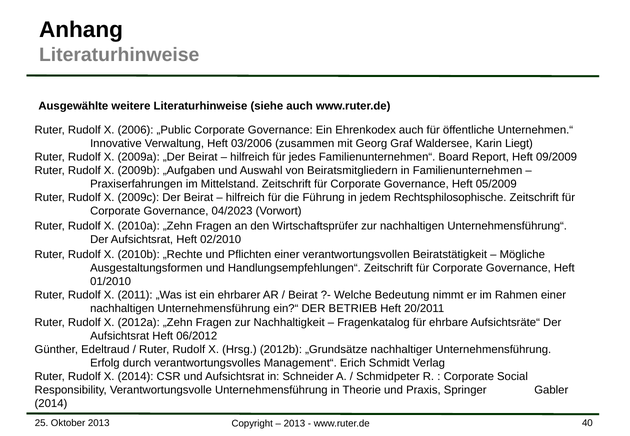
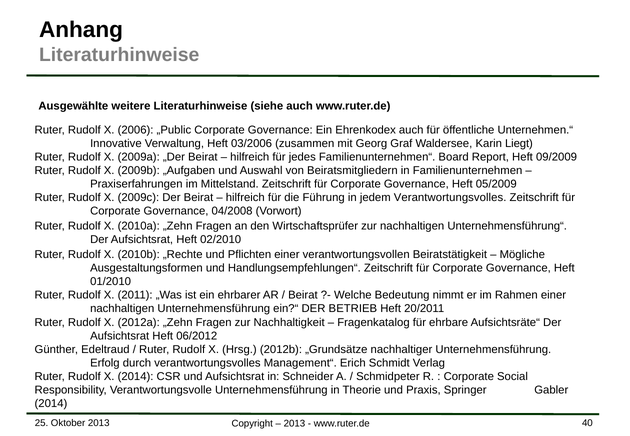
jedem Rechtsphilosophische: Rechtsphilosophische -> Verantwortungsvolles
04/2023: 04/2023 -> 04/2008
